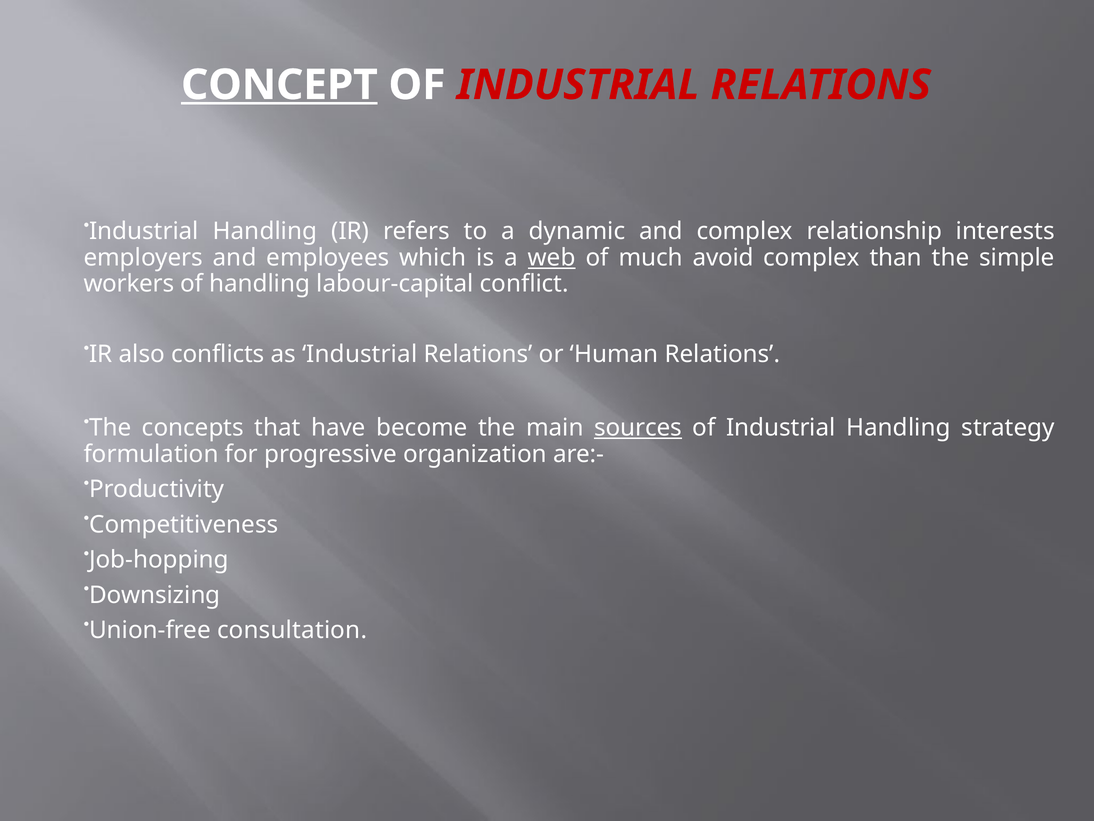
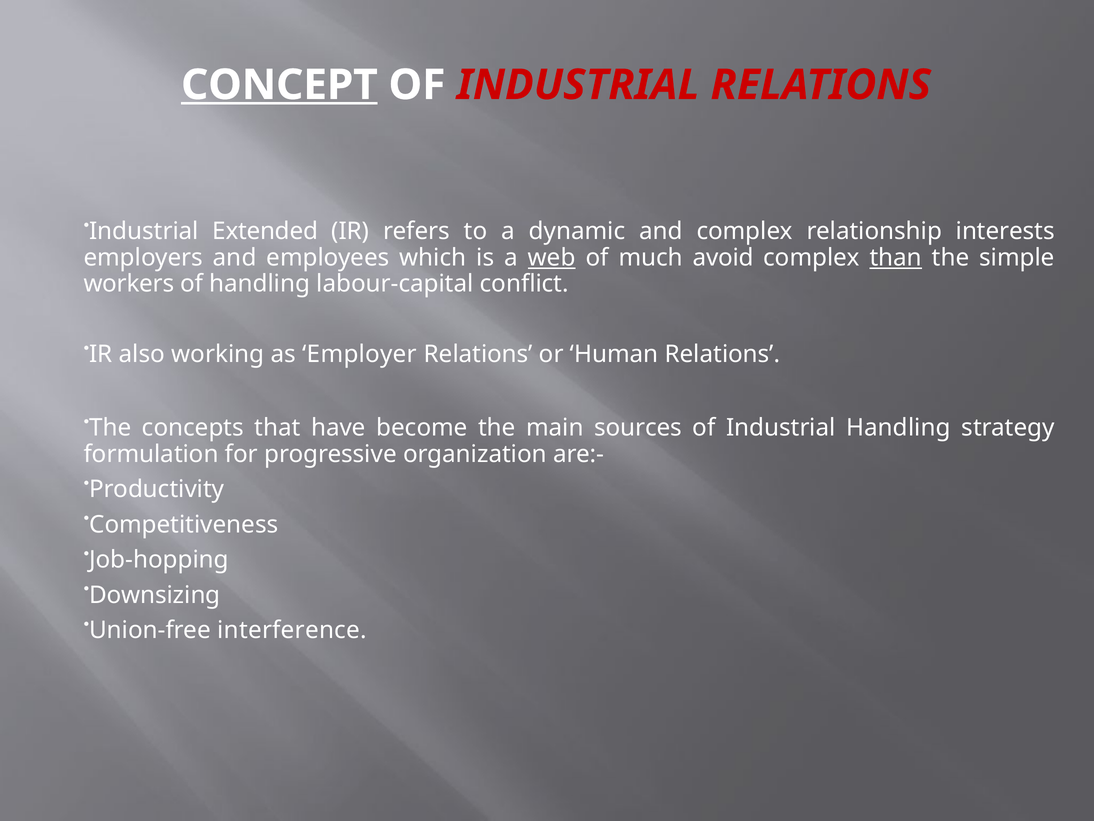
Handling at (265, 231): Handling -> Extended
than underline: none -> present
conflicts: conflicts -> working
as Industrial: Industrial -> Employer
sources underline: present -> none
consultation: consultation -> interference
